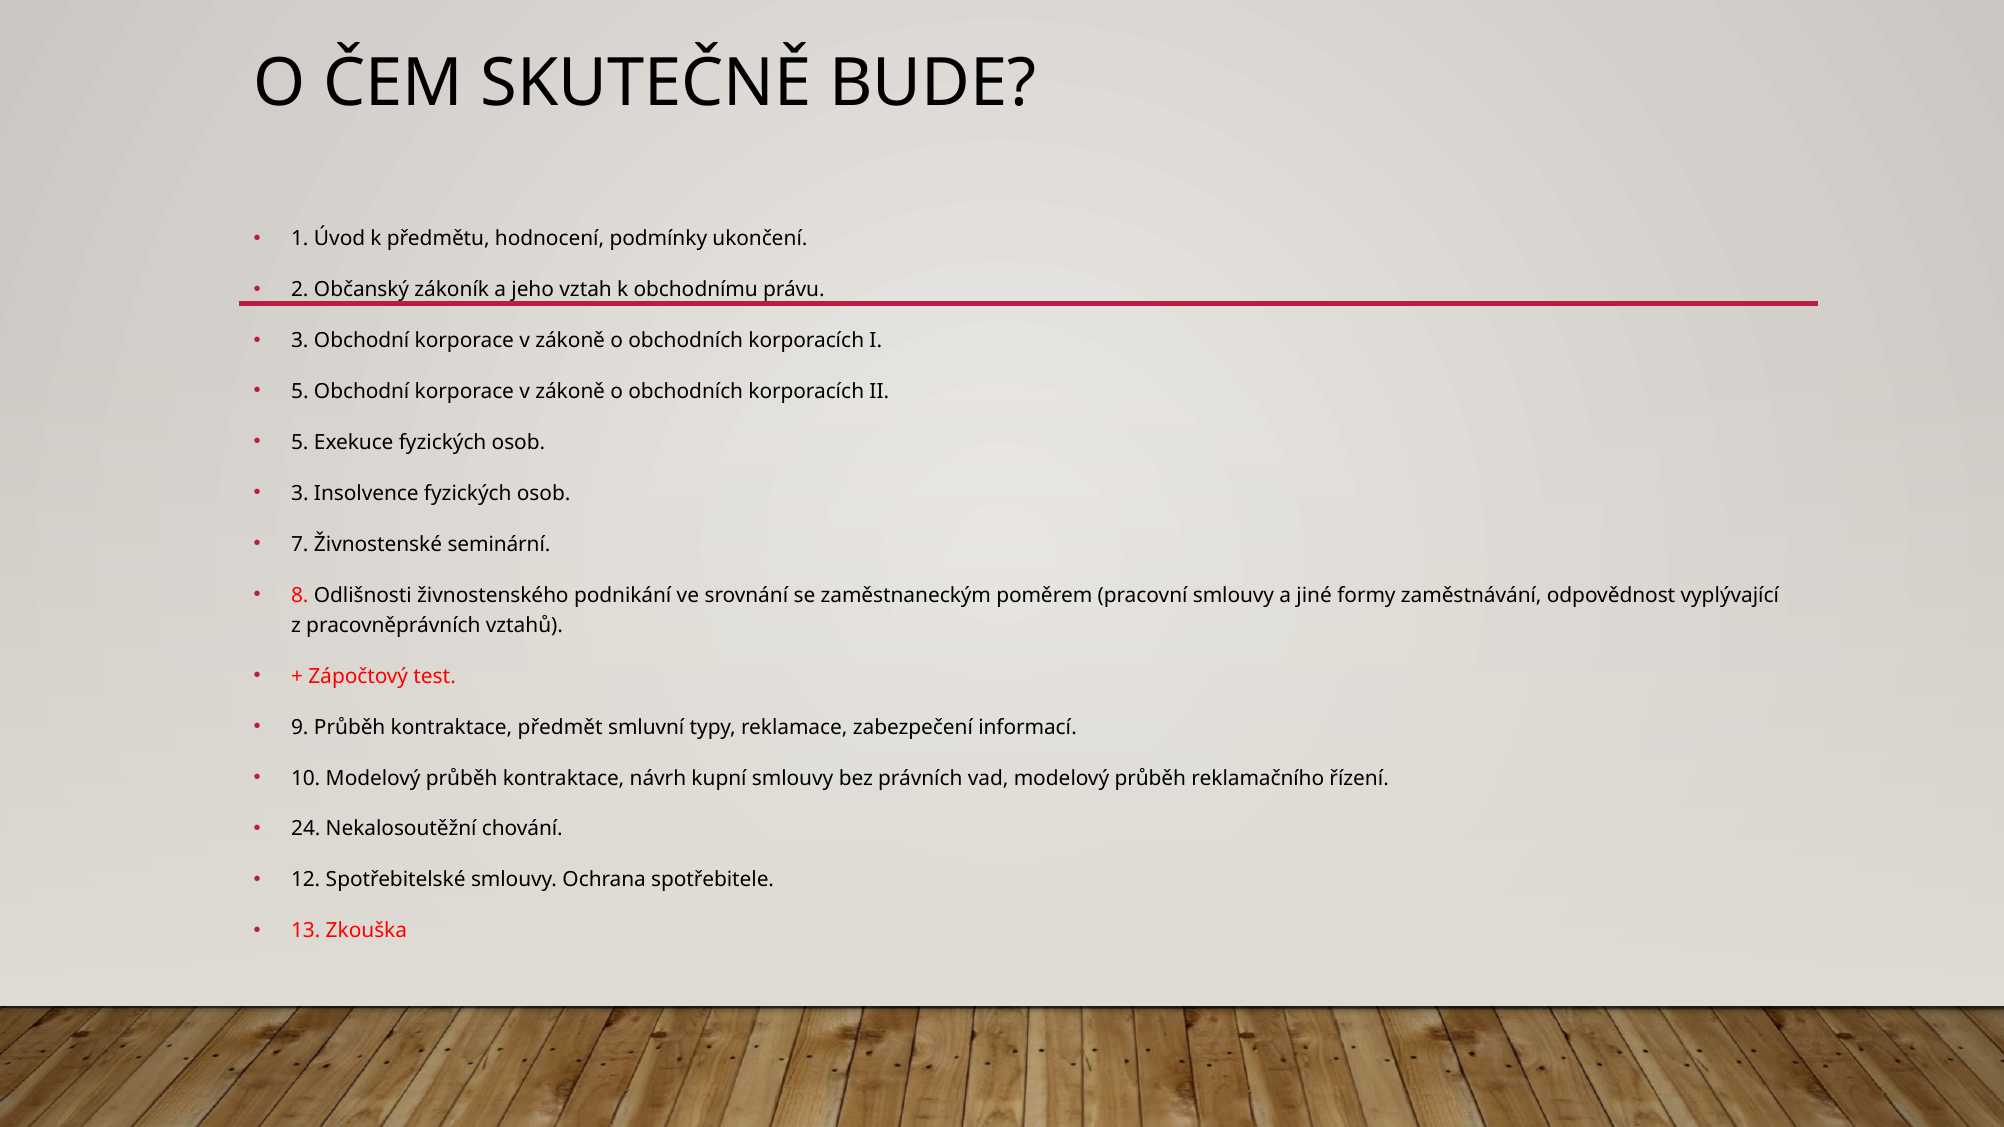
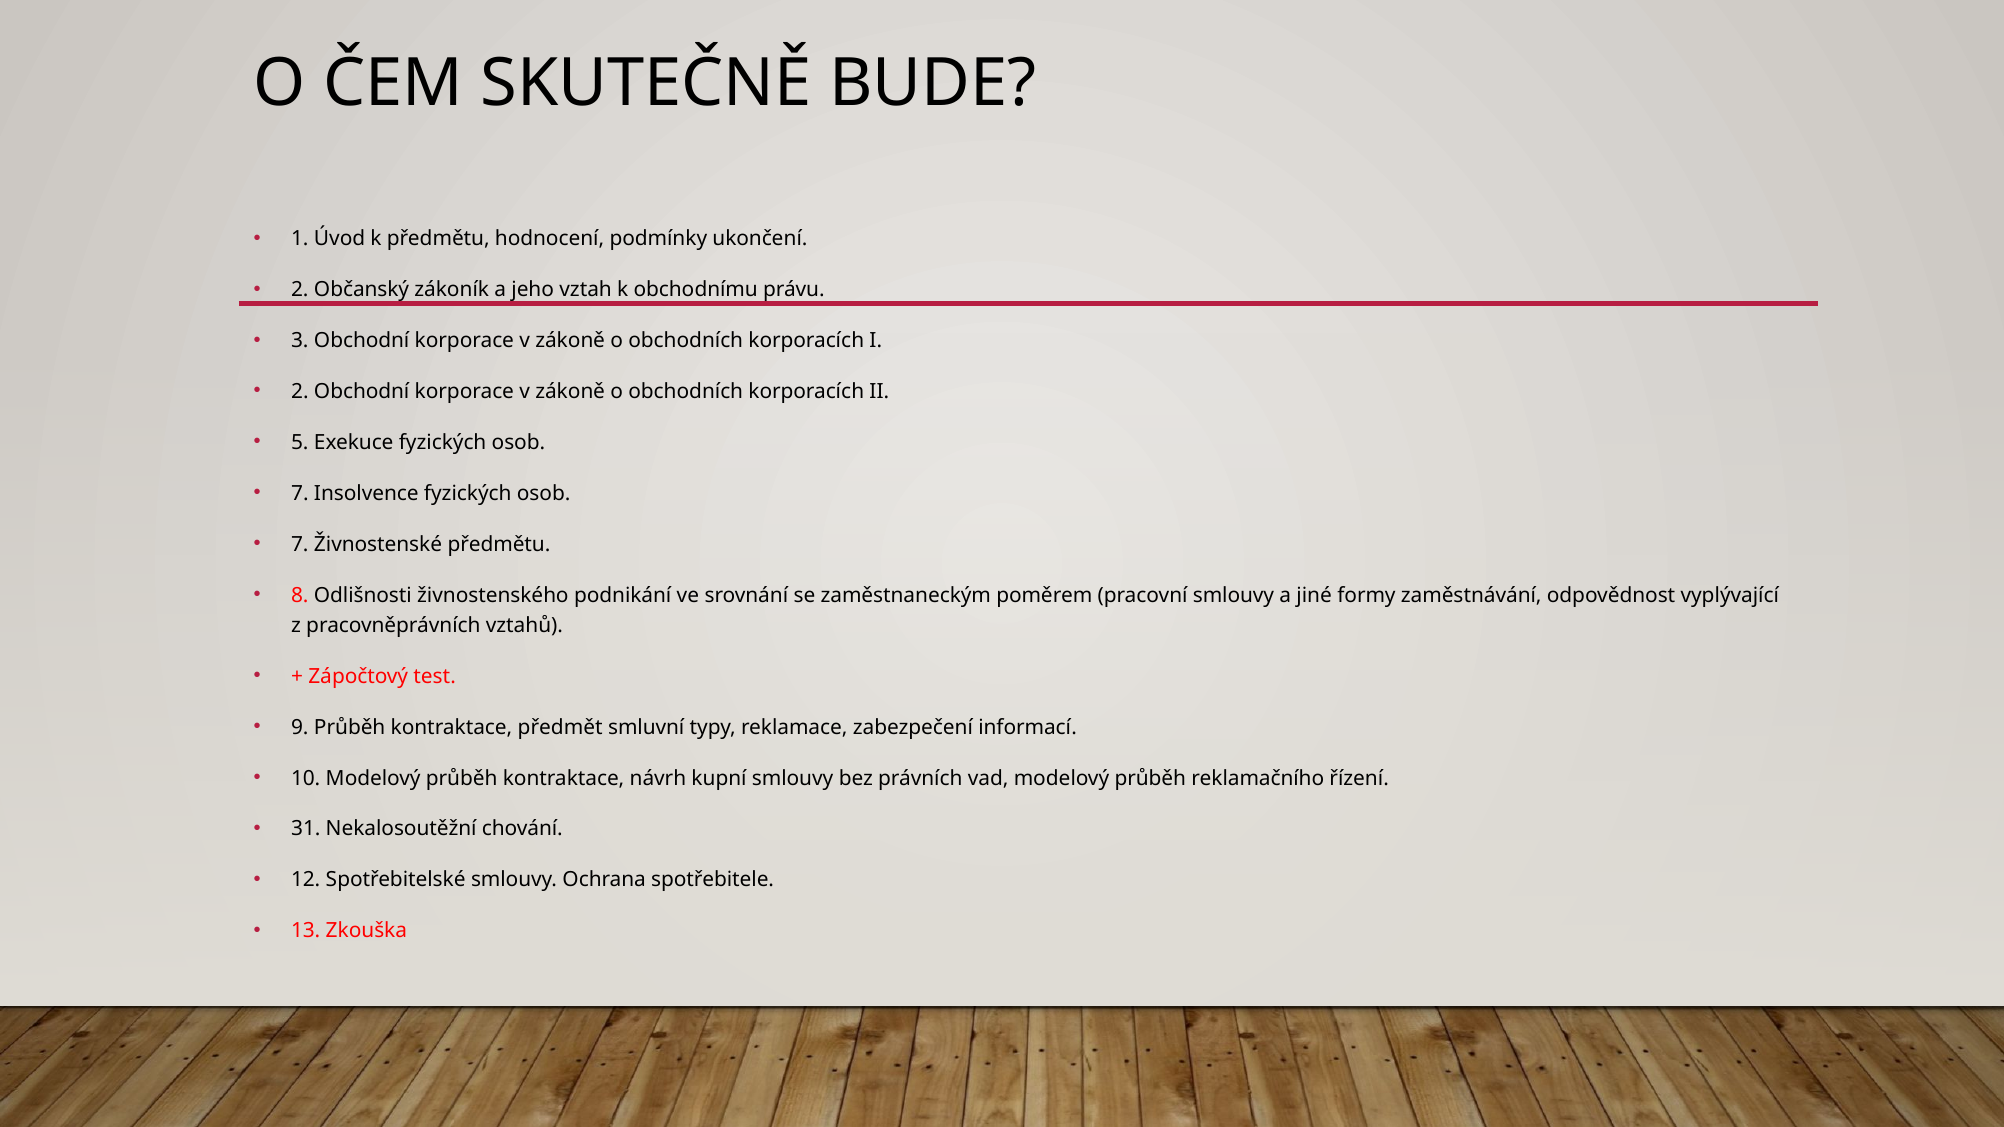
5 at (300, 392): 5 -> 2
3 at (300, 494): 3 -> 7
Živnostenské seminární: seminární -> předmětu
24: 24 -> 31
